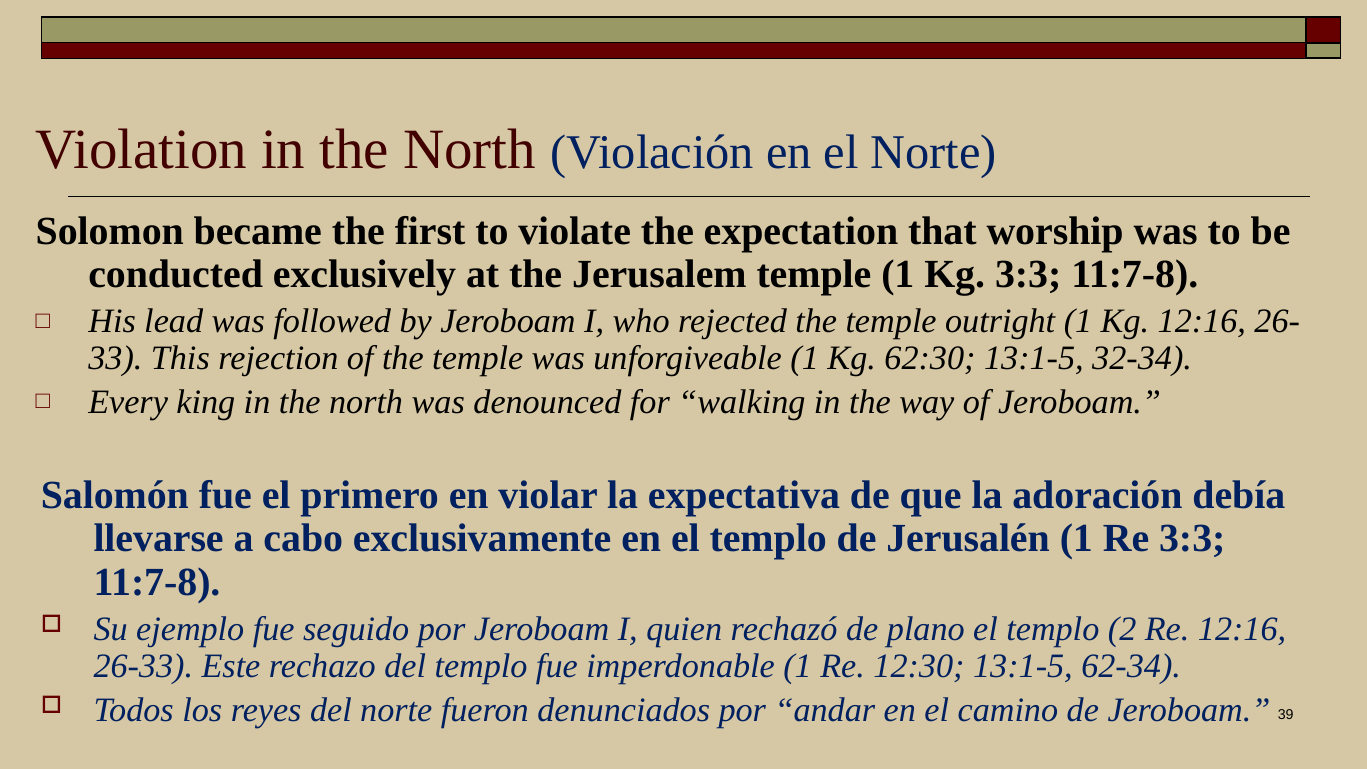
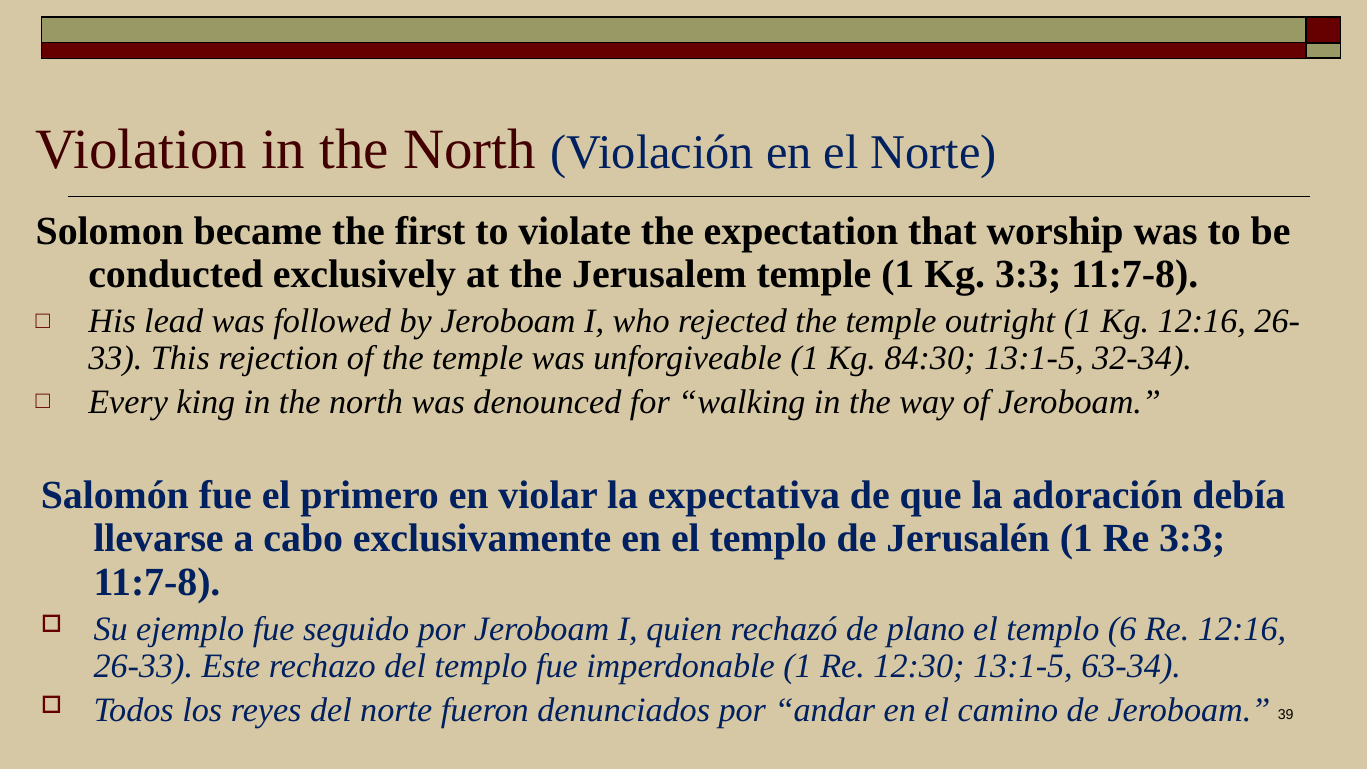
62:30: 62:30 -> 84:30
2: 2 -> 6
62-34: 62-34 -> 63-34
